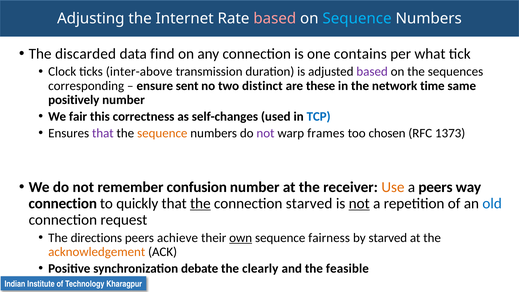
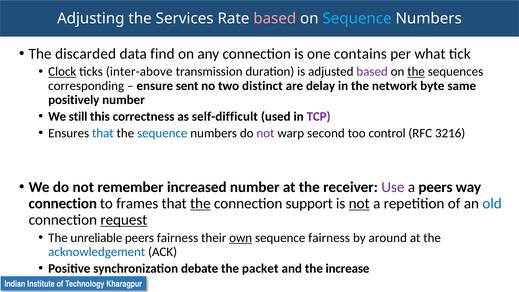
Internet: Internet -> Services
Clock underline: none -> present
the at (416, 72) underline: none -> present
these: these -> delay
time: time -> byte
fair: fair -> still
self-changes: self-changes -> self-difficult
TCP colour: blue -> purple
that at (103, 133) colour: purple -> blue
sequence at (162, 133) colour: orange -> blue
frames: frames -> second
chosen: chosen -> control
1373: 1373 -> 3216
confusion: confusion -> increased
Use colour: orange -> purple
quickly: quickly -> frames
connection starved: starved -> support
request underline: none -> present
directions: directions -> unreliable
peers achieve: achieve -> fairness
by starved: starved -> around
acknowledgement colour: orange -> blue
clearly: clearly -> packet
feasible: feasible -> increase
